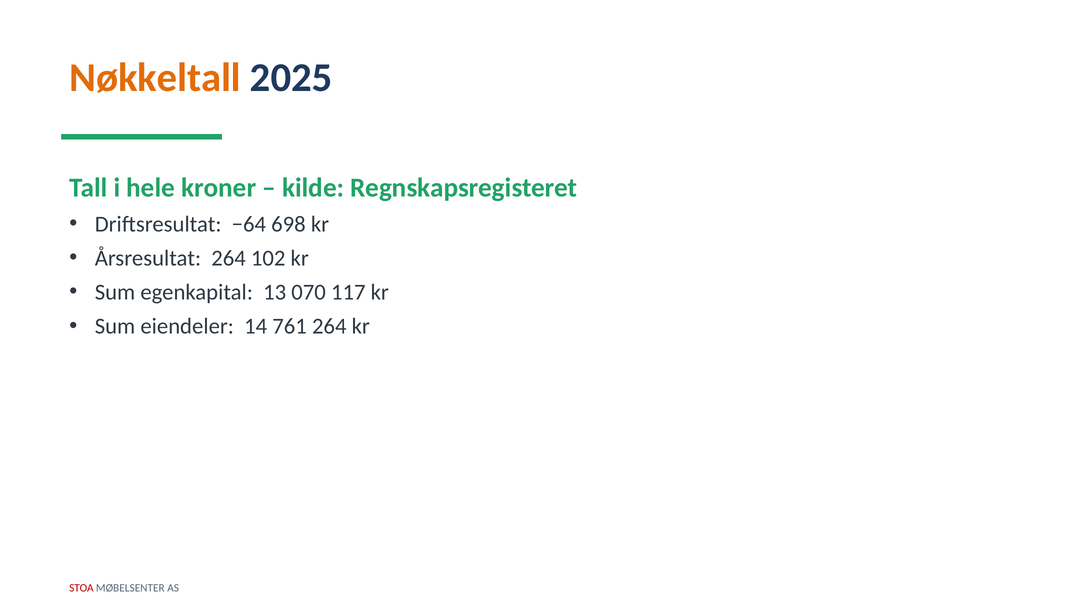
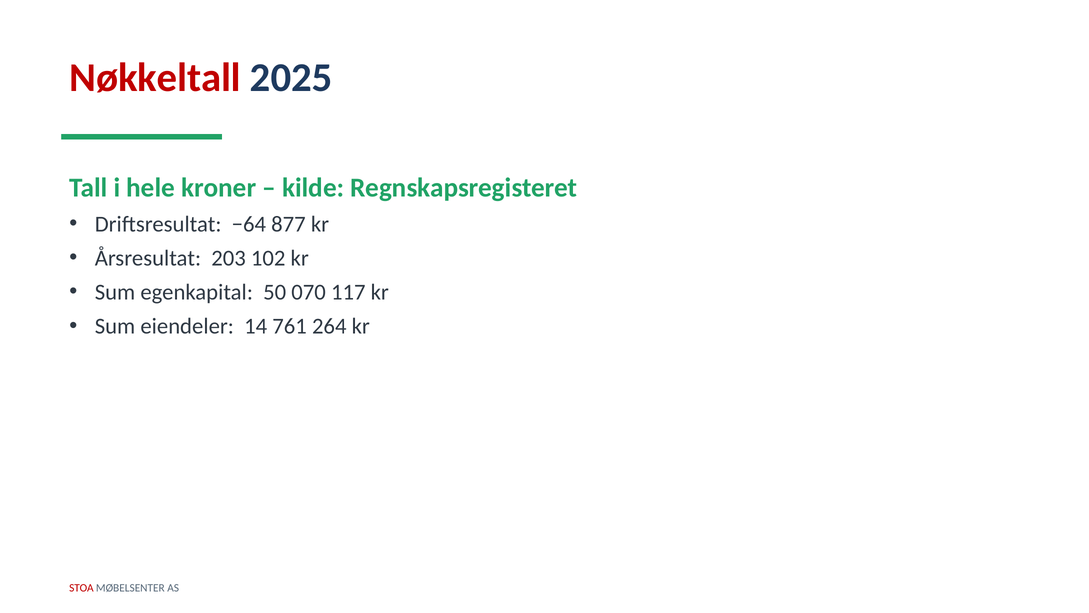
Nøkkeltall colour: orange -> red
698: 698 -> 877
Årsresultat 264: 264 -> 203
13: 13 -> 50
